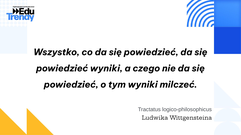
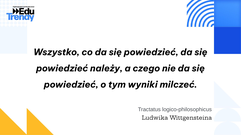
powiedzieć wyniki: wyniki -> należy
